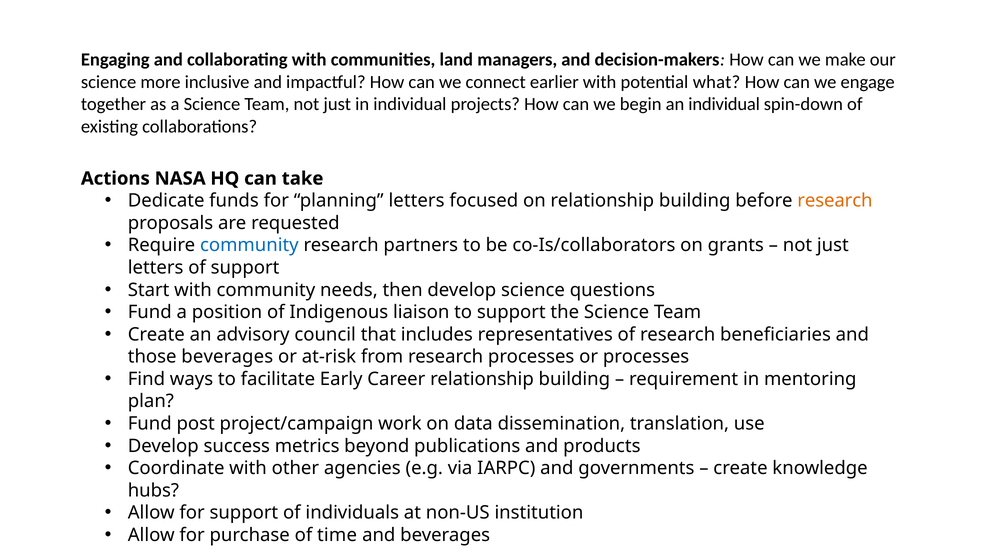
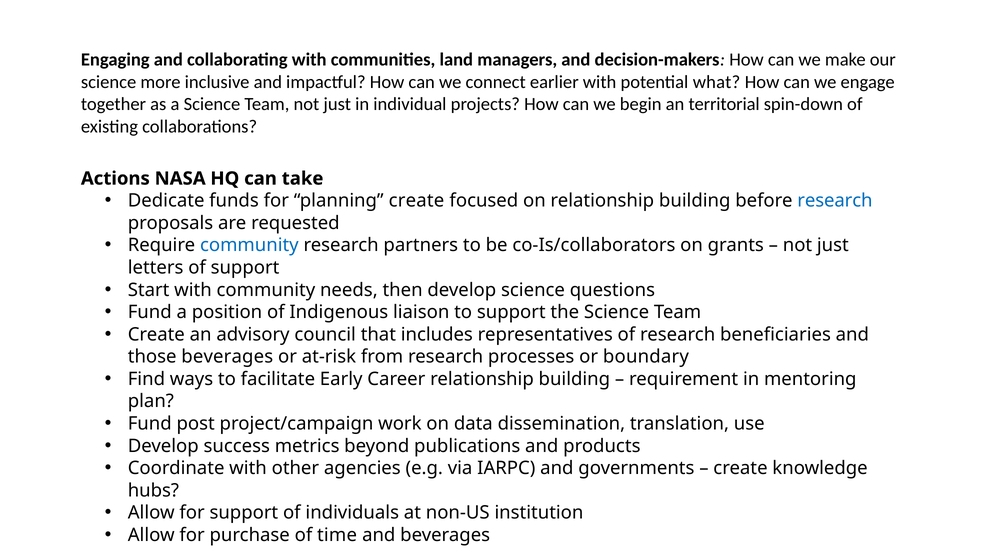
an individual: individual -> territorial
planning letters: letters -> create
research at (835, 201) colour: orange -> blue
or processes: processes -> boundary
